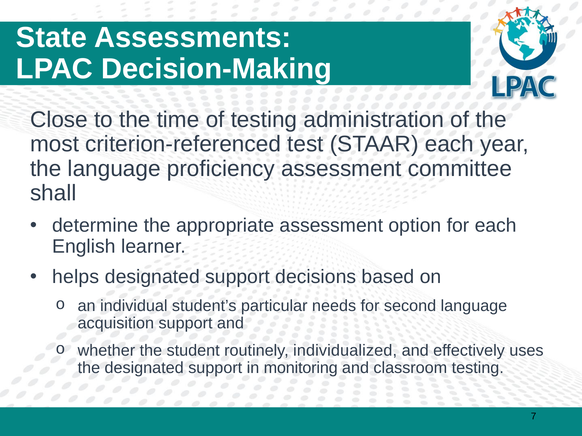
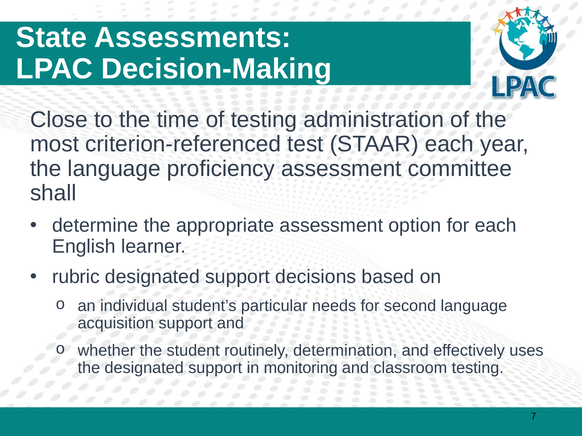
helps: helps -> rubric
individualized: individualized -> determination
